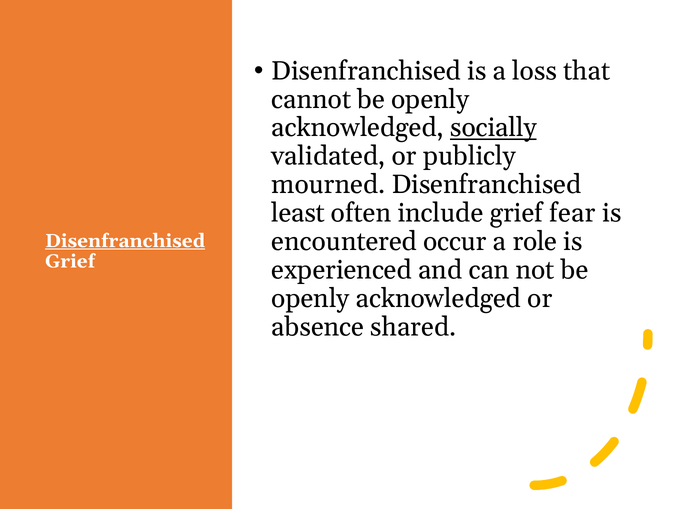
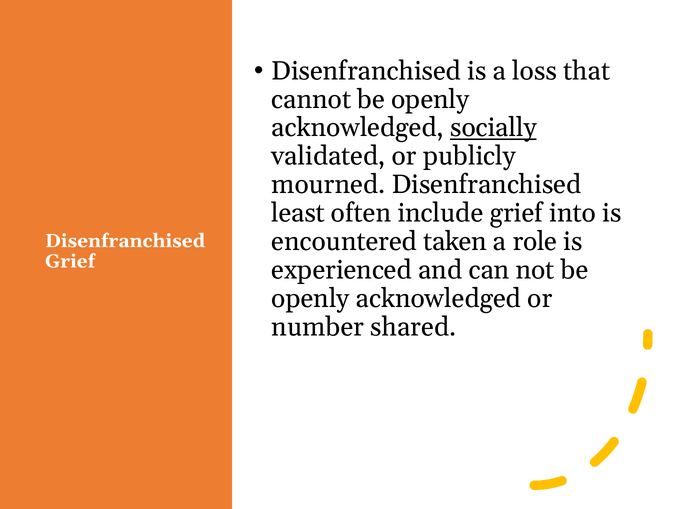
fear: fear -> into
Disenfranchised at (125, 241) underline: present -> none
occur: occur -> taken
absence: absence -> number
